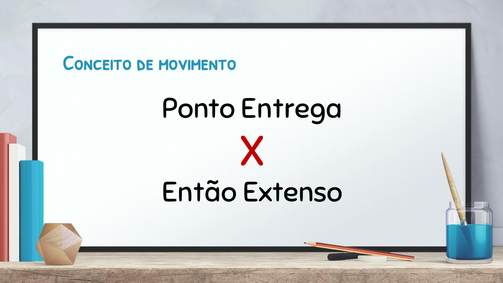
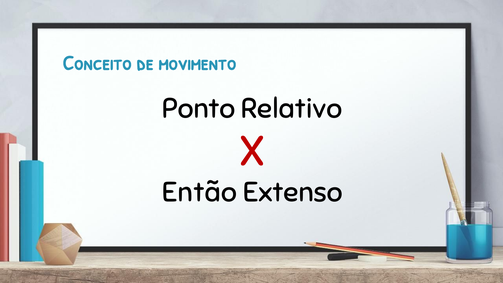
Entrega: Entrega -> Relativo
